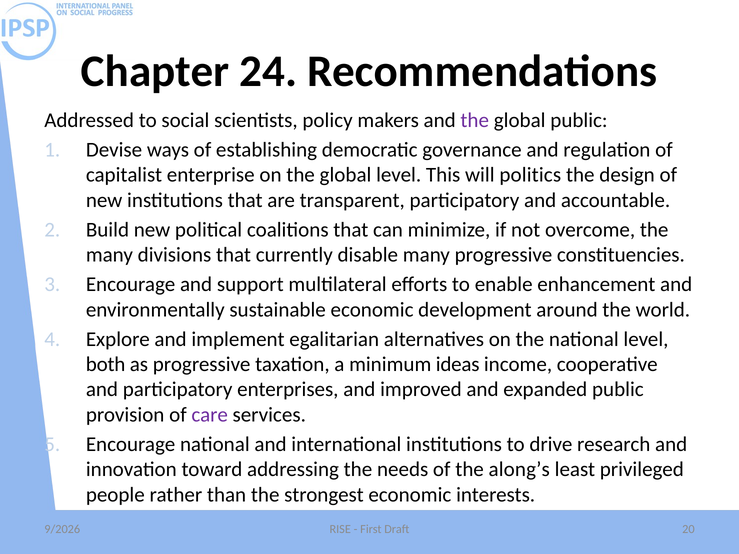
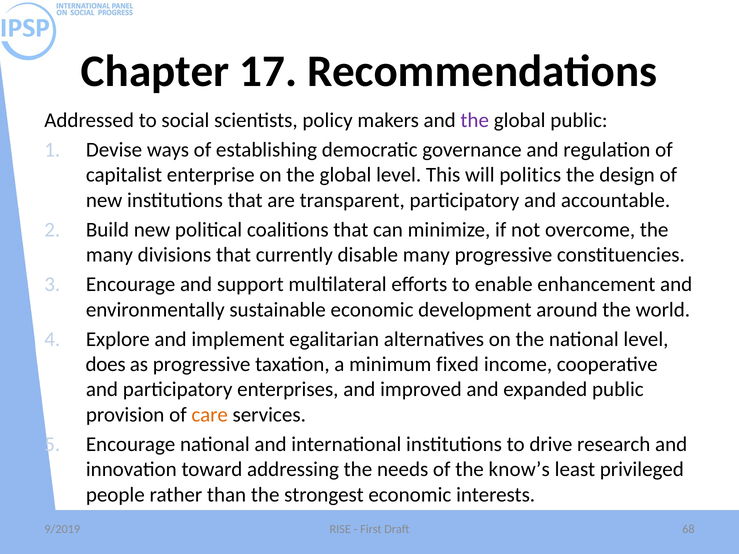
24: 24 -> 17
both: both -> does
ideas: ideas -> fixed
care colour: purple -> orange
along’s: along’s -> know’s
20: 20 -> 68
9/2026: 9/2026 -> 9/2019
